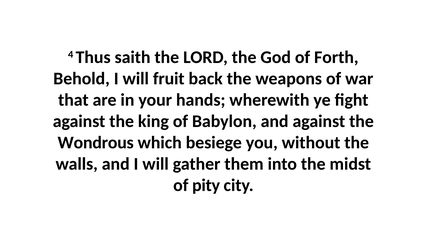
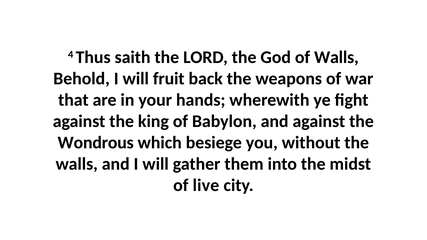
of Forth: Forth -> Walls
pity: pity -> live
